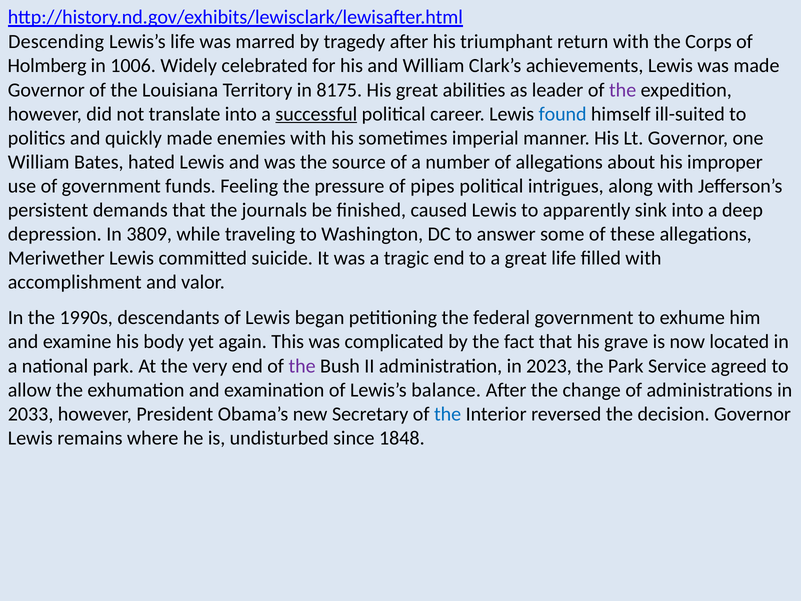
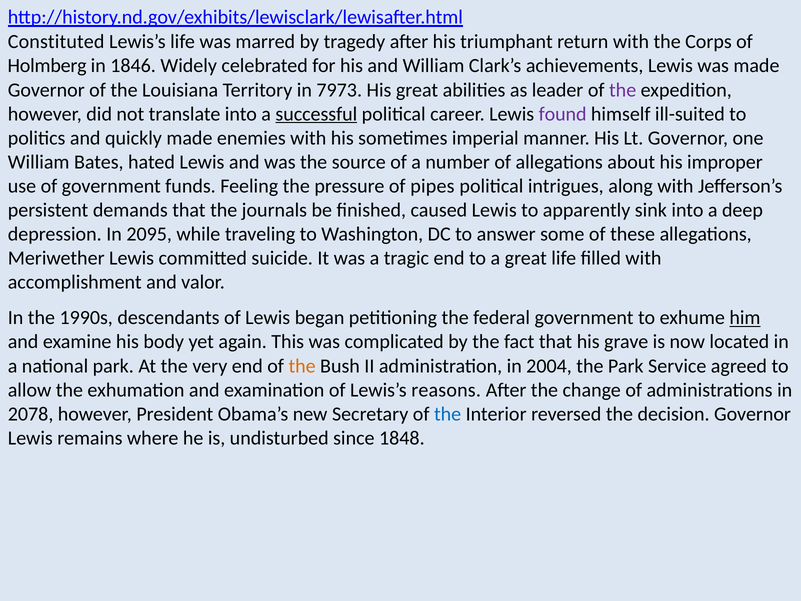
Descending: Descending -> Constituted
1006: 1006 -> 1846
8175: 8175 -> 7973
found colour: blue -> purple
3809: 3809 -> 2095
him underline: none -> present
the at (302, 366) colour: purple -> orange
2023: 2023 -> 2004
balance: balance -> reasons
2033: 2033 -> 2078
